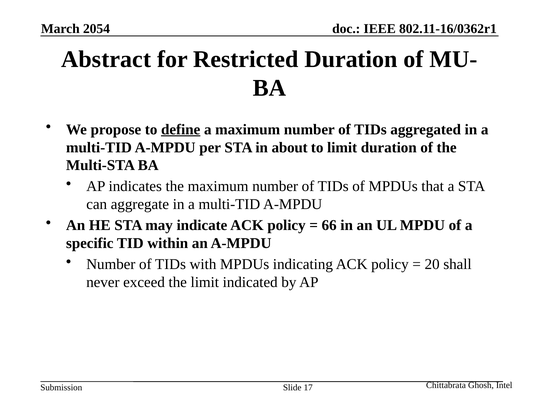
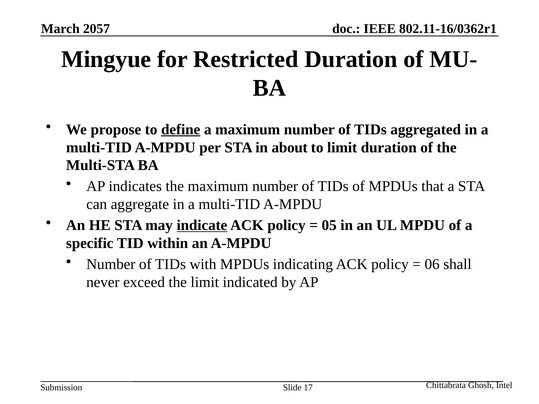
2054: 2054 -> 2057
Abstract: Abstract -> Mingyue
indicate underline: none -> present
66: 66 -> 05
20: 20 -> 06
